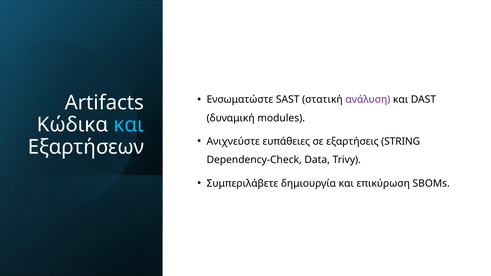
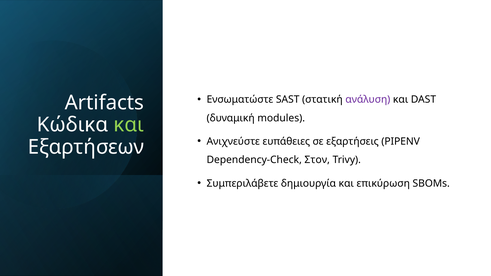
και at (129, 125) colour: light blue -> light green
STRING: STRING -> PIPENV
Data: Data -> Στον
